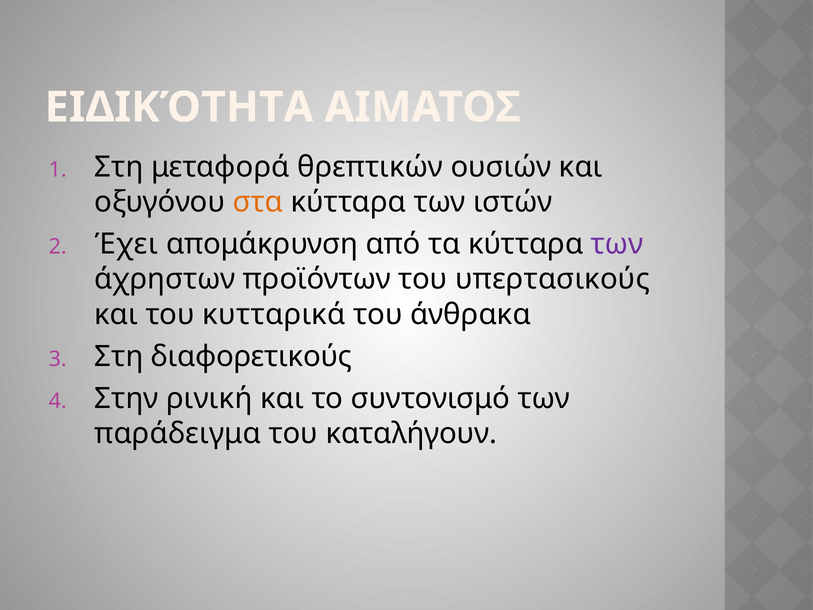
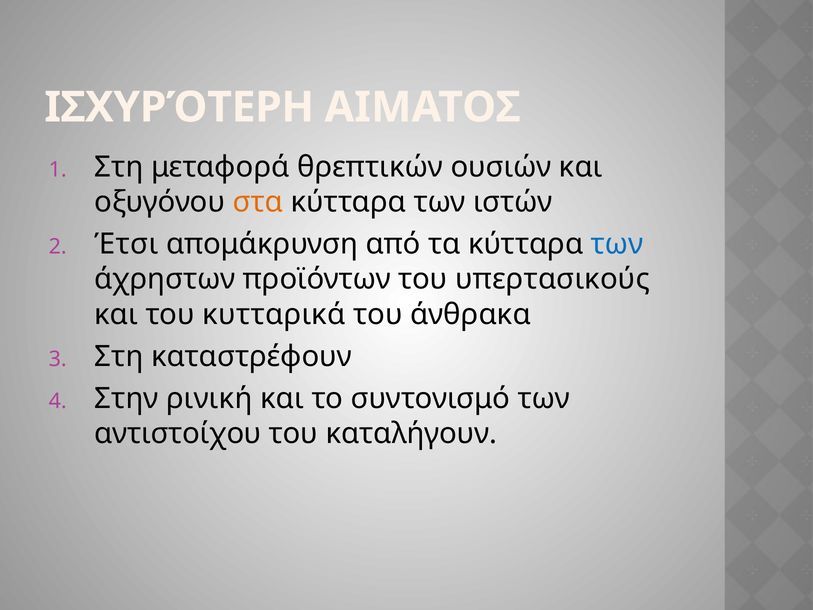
ΕΙΔΙΚΌΤΗΤΑ: ΕΙΔΙΚΌΤΗΤΑ -> ΙΣΧΥΡΌΤΕΡΗ
Έχει: Έχει -> Έτσι
των at (617, 244) colour: purple -> blue
διαφορετικούς: διαφορετικούς -> καταστρέφουν
παράδειγμα: παράδειγμα -> αντιστοίχου
